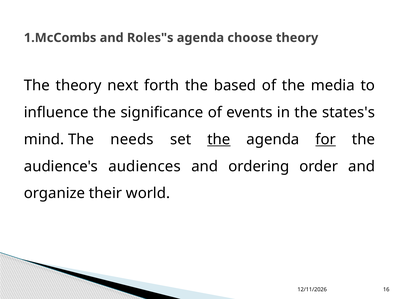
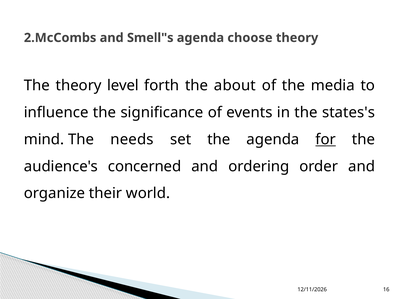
1.McCombs: 1.McCombs -> 2.McCombs
Roles"s: Roles"s -> Smell"s
next: next -> level
based: based -> about
the at (219, 140) underline: present -> none
audiences: audiences -> concerned
